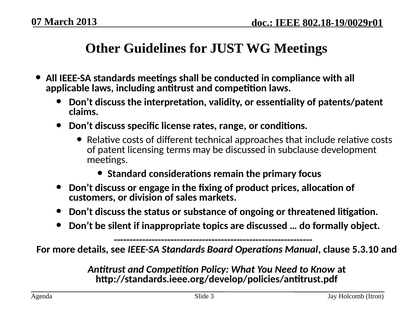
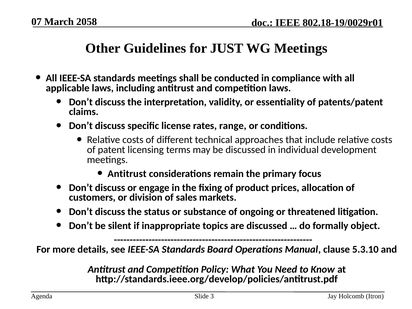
2013: 2013 -> 2058
subclause: subclause -> individual
Standard at (127, 174): Standard -> Antitrust
